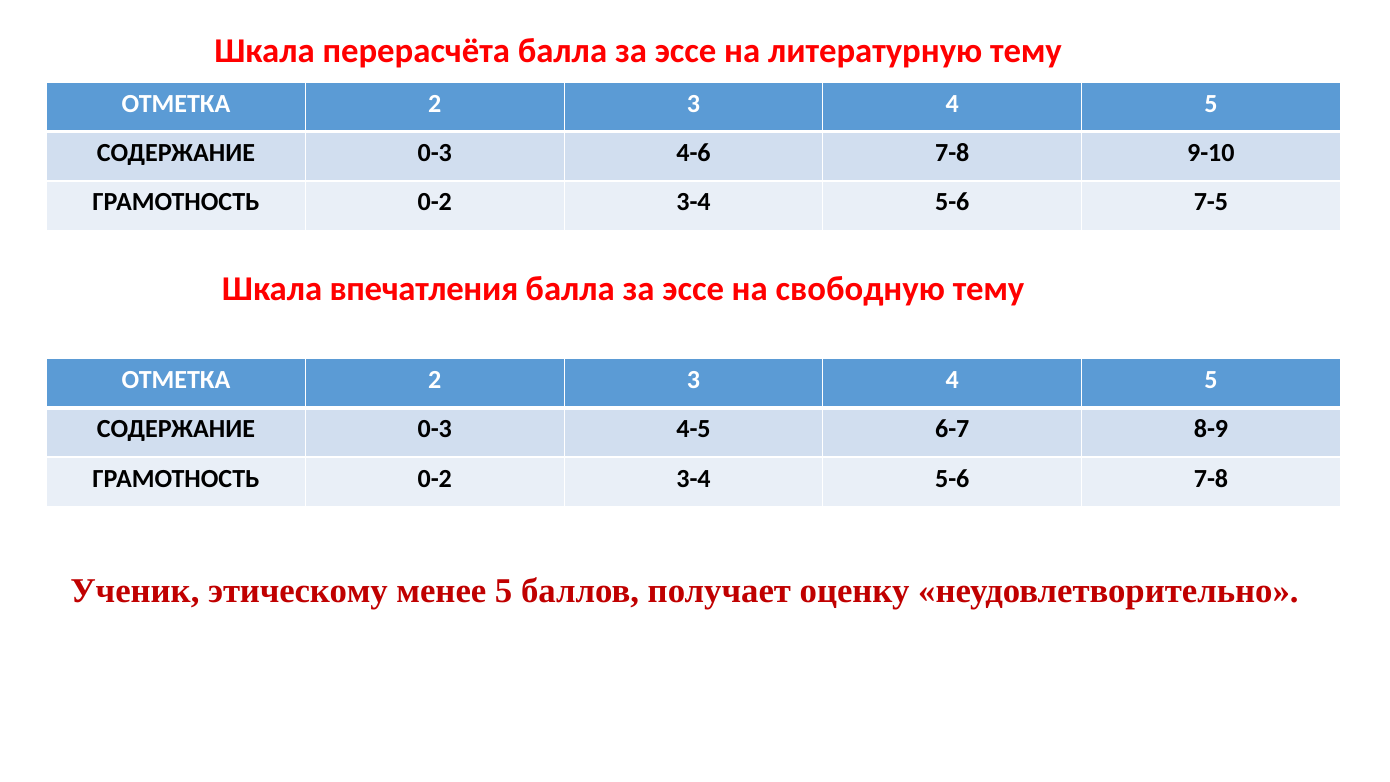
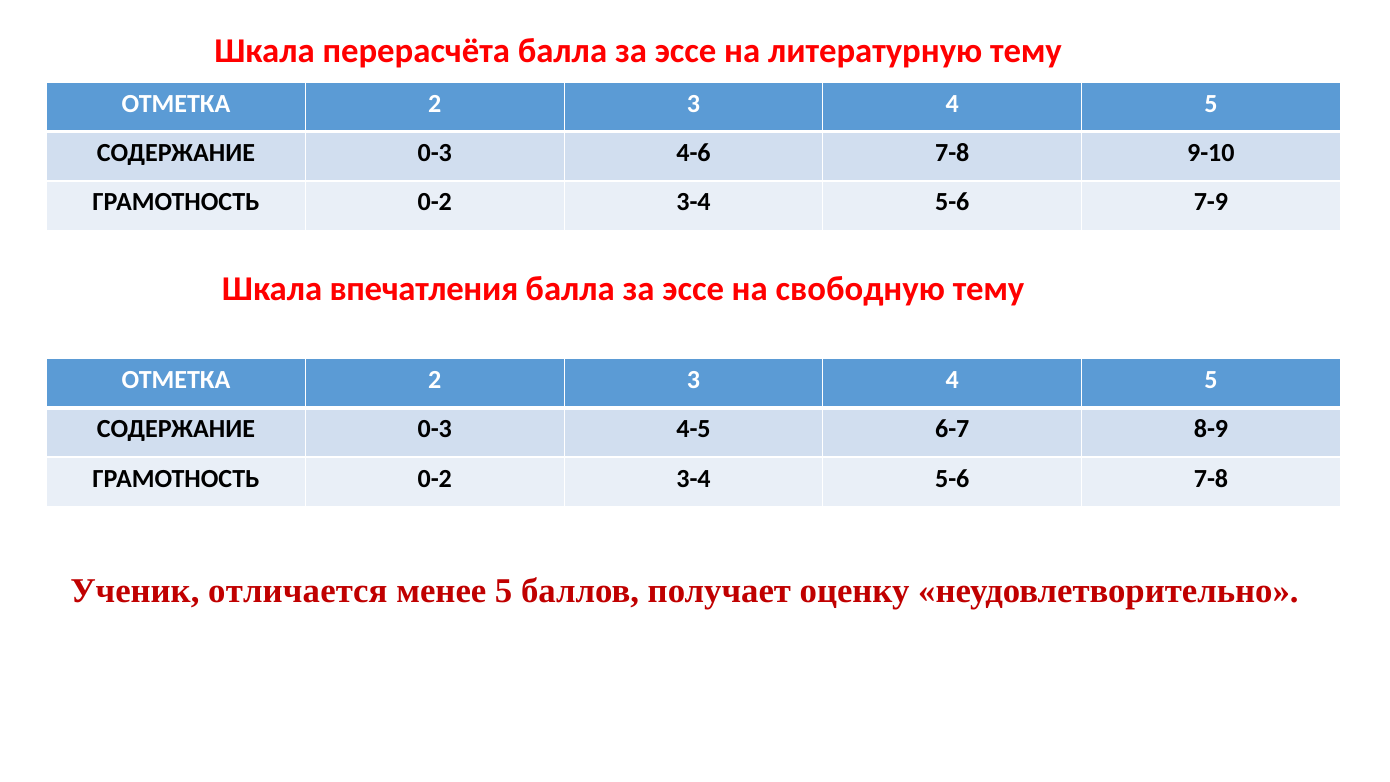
7-5: 7-5 -> 7-9
этическому: этическому -> отличается
